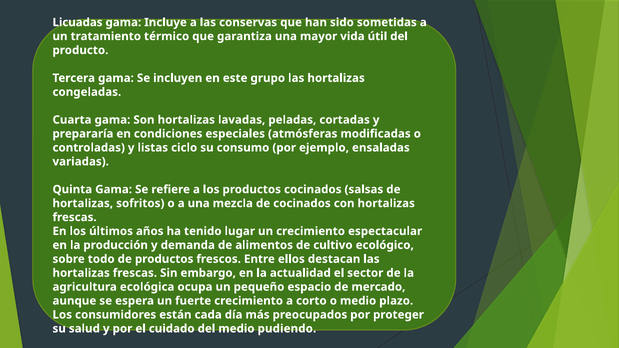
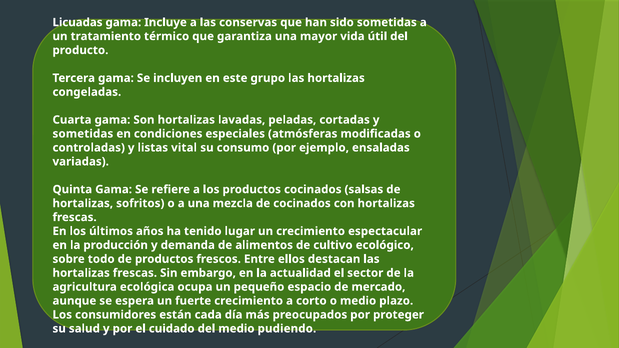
prepararía at (83, 134): prepararía -> sometidas
ciclo: ciclo -> vital
